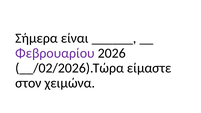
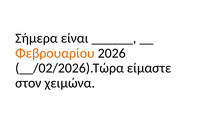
Φεβρουαρίου colour: purple -> orange
